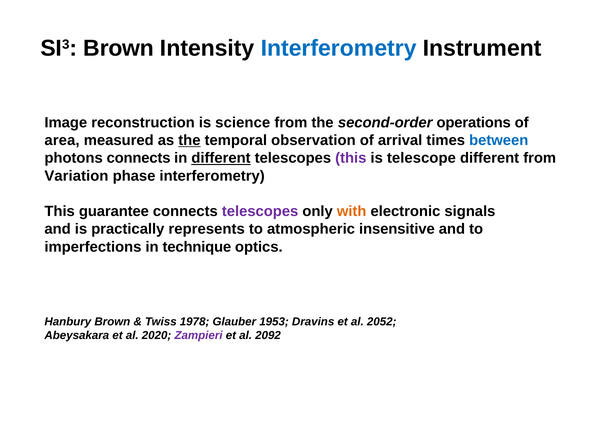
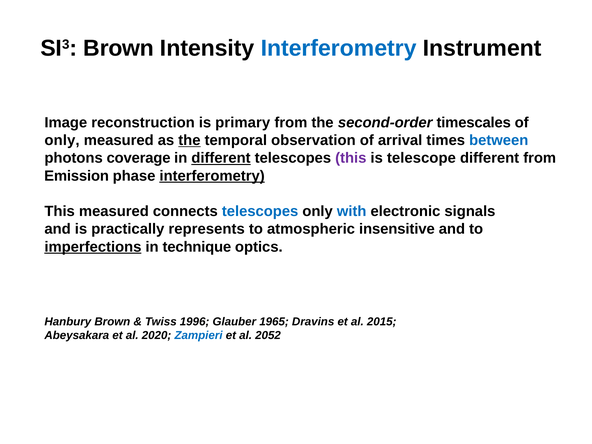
science: science -> primary
operations: operations -> timescales
area at (62, 140): area -> only
photons connects: connects -> coverage
Variation: Variation -> Emission
interferometry at (212, 176) underline: none -> present
This guarantee: guarantee -> measured
telescopes at (260, 211) colour: purple -> blue
with colour: orange -> blue
imperfections underline: none -> present
1978: 1978 -> 1996
1953: 1953 -> 1965
2052: 2052 -> 2015
Zampieri colour: purple -> blue
2092: 2092 -> 2052
